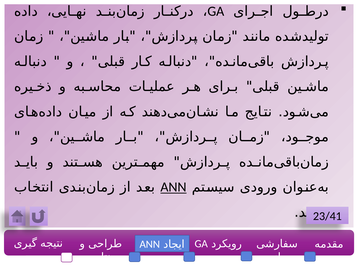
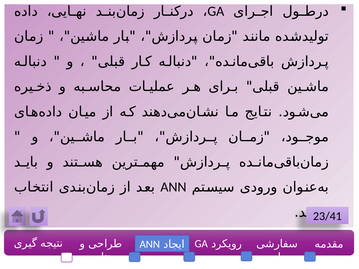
ANN at (173, 187) underline: present -> none
